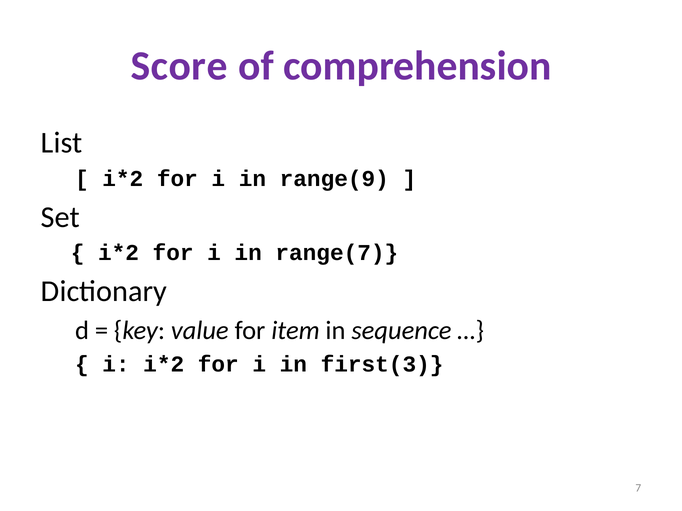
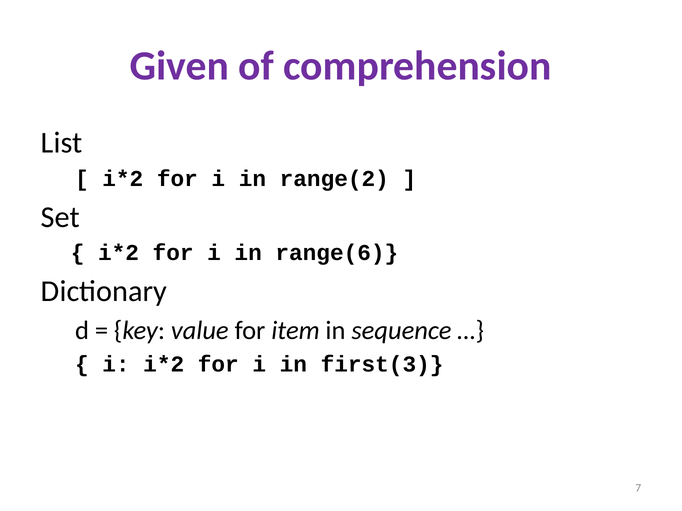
Score: Score -> Given
range(9: range(9 -> range(2
range(7: range(7 -> range(6
